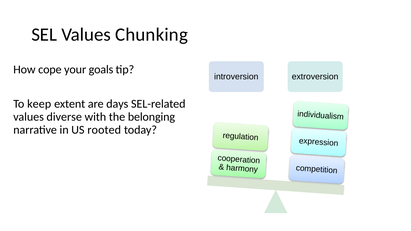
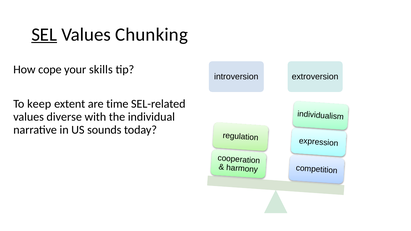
SEL underline: none -> present
goals: goals -> skills
days: days -> time
belonging: belonging -> individual
rooted: rooted -> sounds
